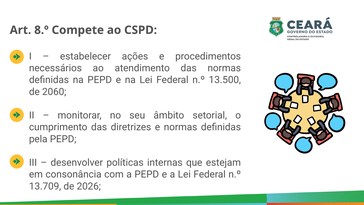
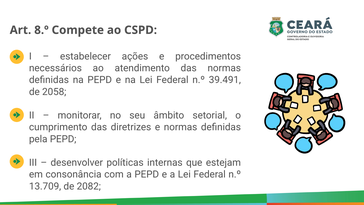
13.500: 13.500 -> 39.491
2060: 2060 -> 2058
2026: 2026 -> 2082
